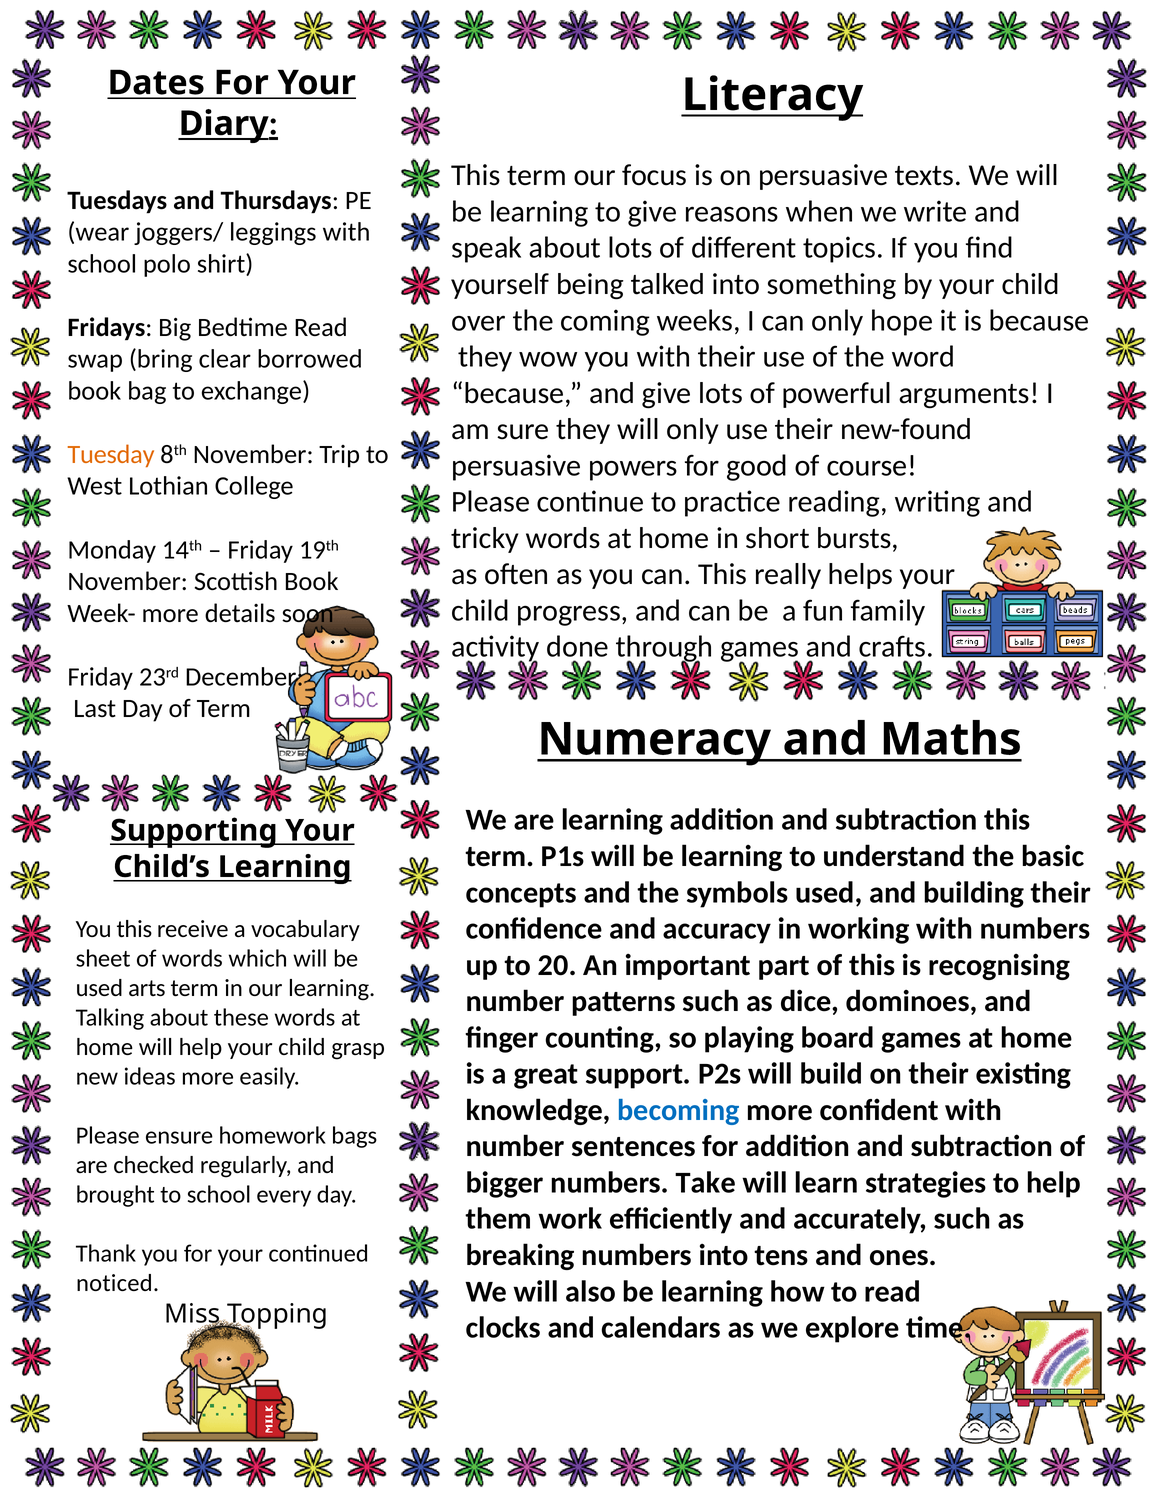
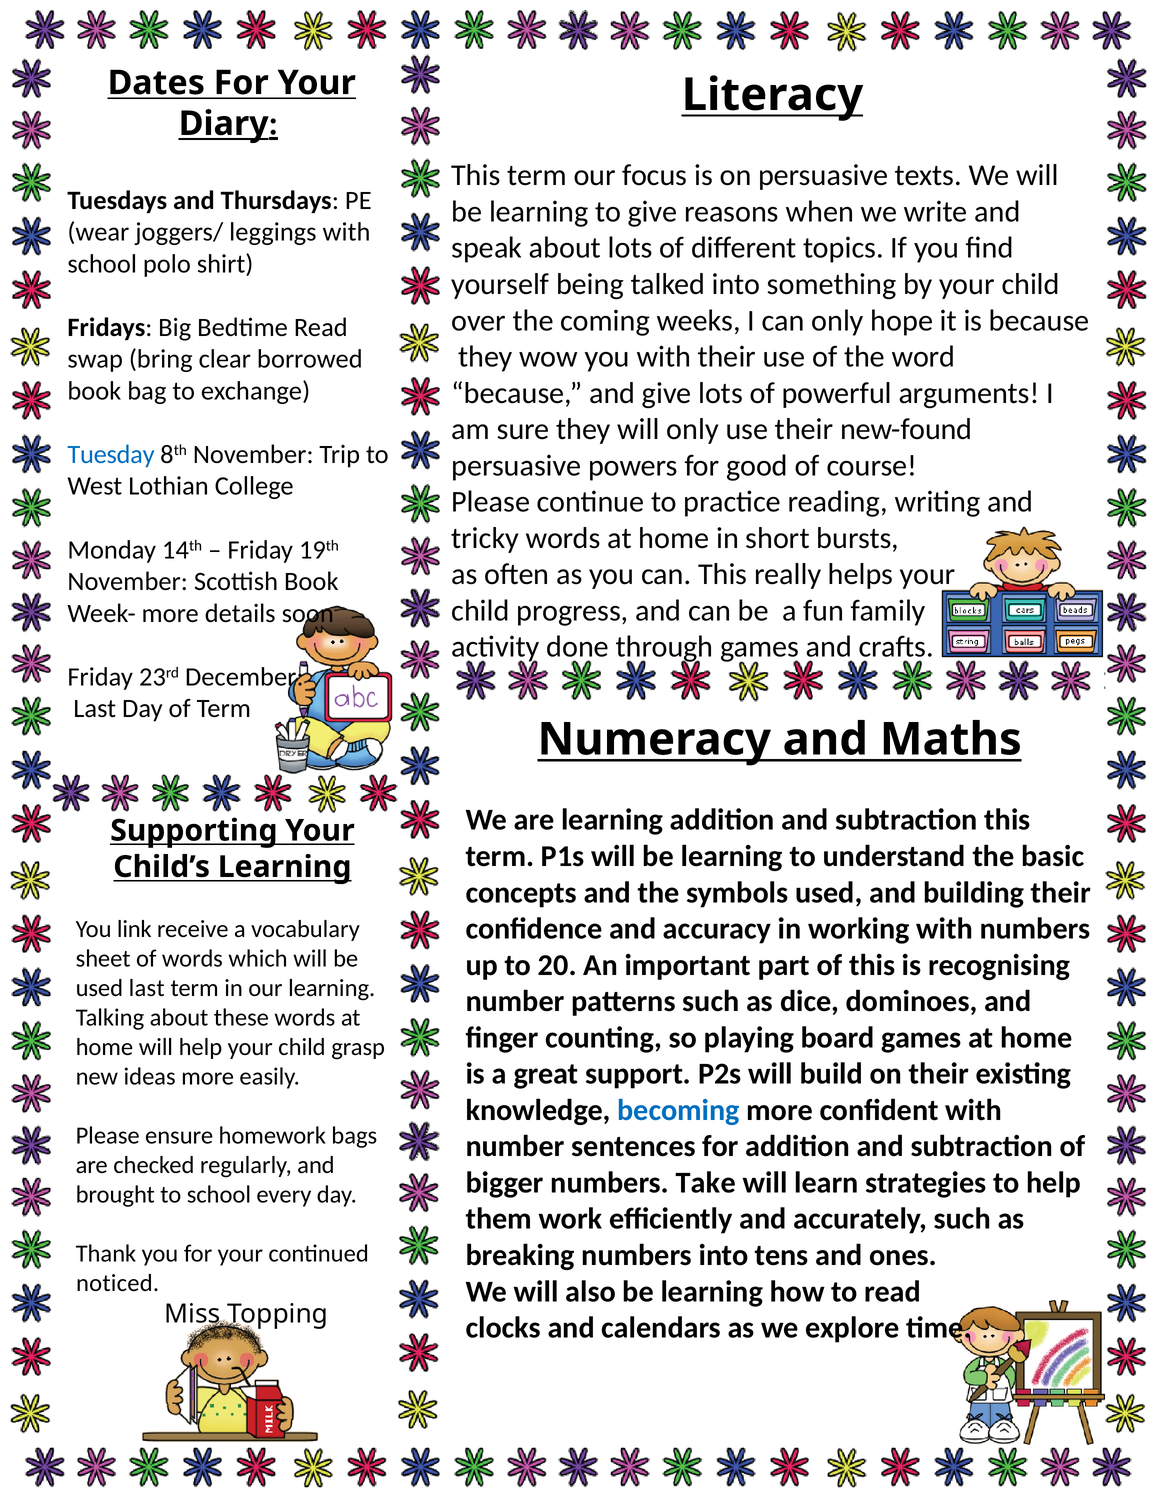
Tuesday colour: orange -> blue
You this: this -> link
used arts: arts -> last
